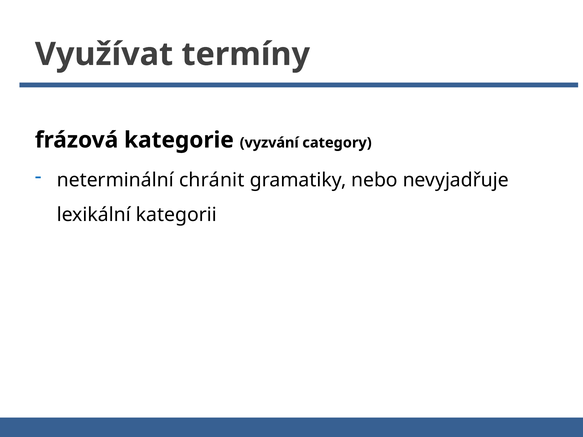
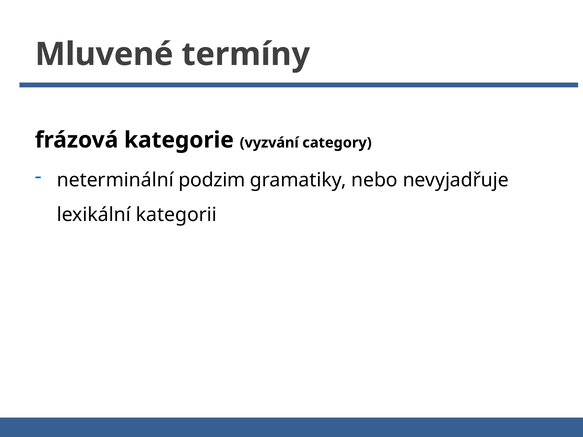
Využívat: Využívat -> Mluvené
chránit: chránit -> podzim
